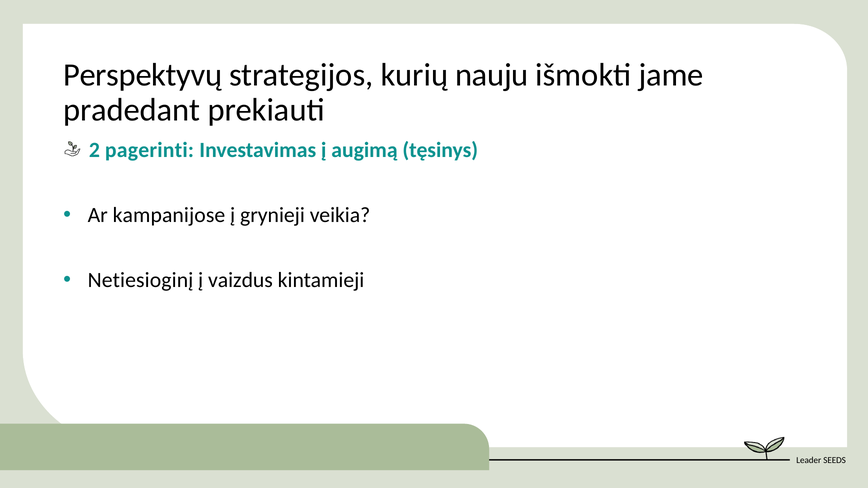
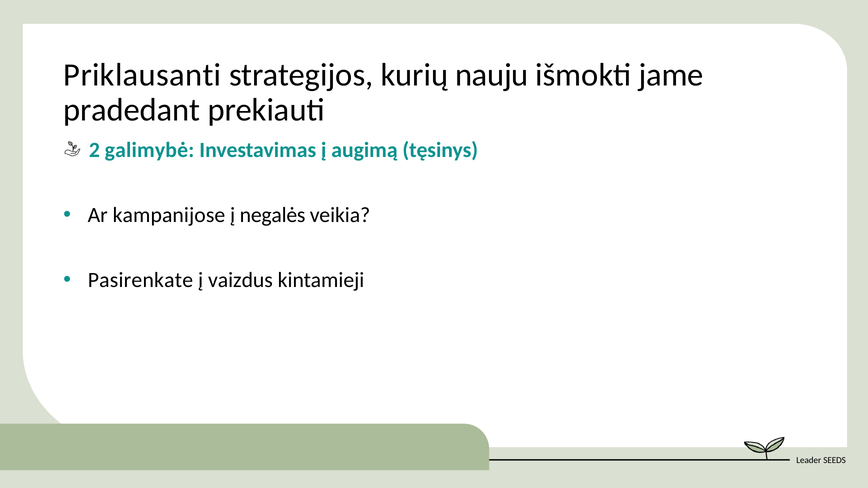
Perspektyvų: Perspektyvų -> Priklausanti
pagerinti: pagerinti -> galimybė
grynieji: grynieji -> negalės
Netiesioginį: Netiesioginį -> Pasirenkate
